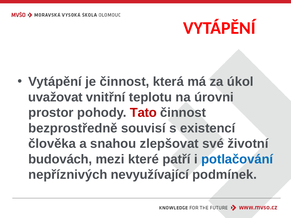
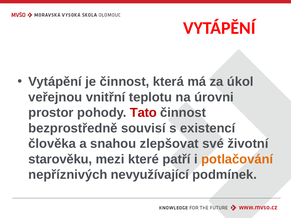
uvažovat: uvažovat -> veřejnou
budovách: budovách -> starověku
potlačování colour: blue -> orange
